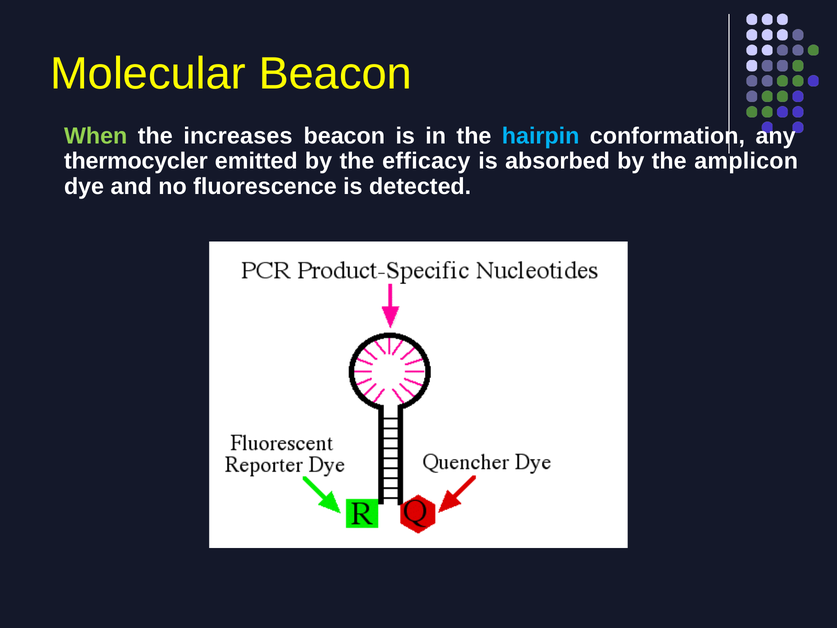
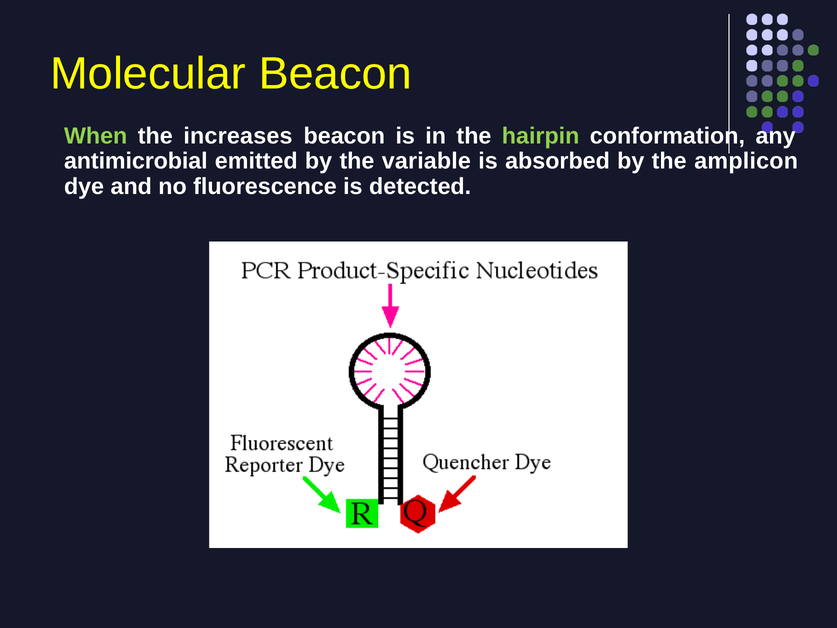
hairpin colour: light blue -> light green
thermocycler: thermocycler -> antimicrobial
efficacy: efficacy -> variable
